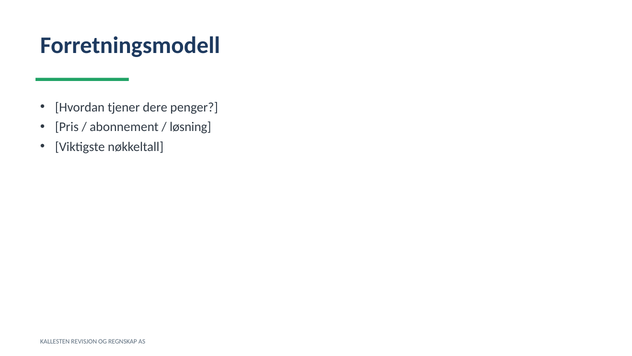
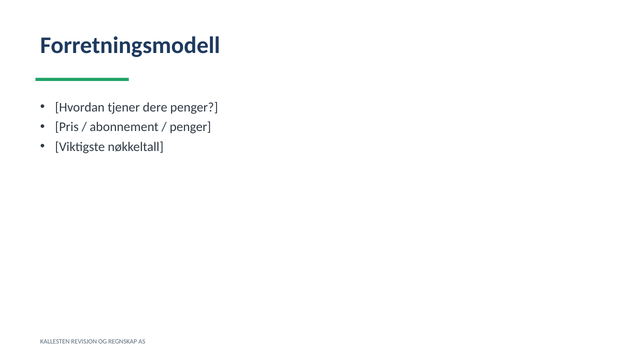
løsning at (190, 127): løsning -> penger
